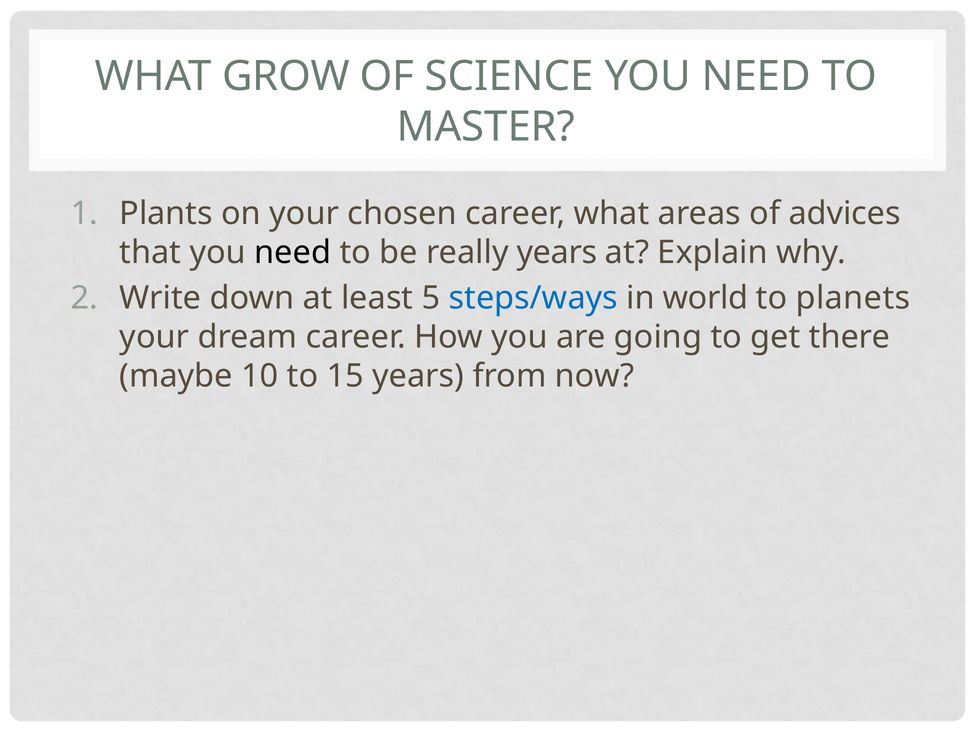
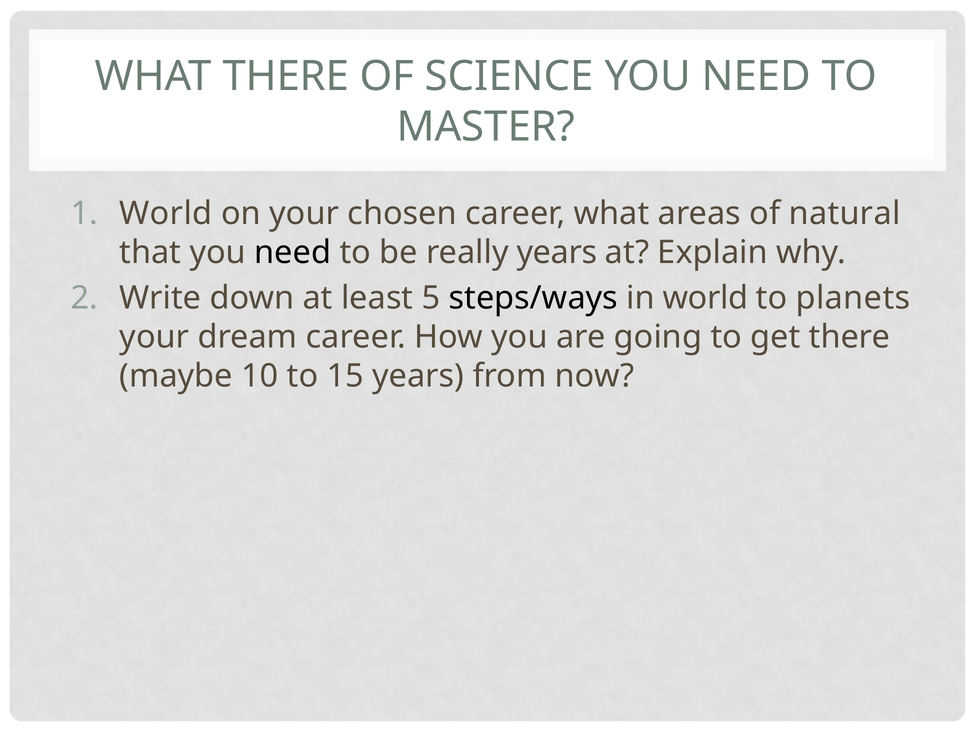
WHAT GROW: GROW -> THERE
Plants at (166, 214): Plants -> World
advices: advices -> natural
steps/ways colour: blue -> black
